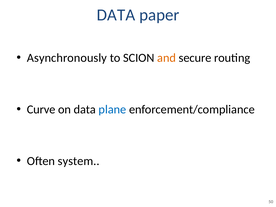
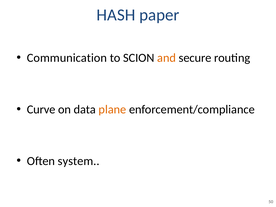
DATA at (116, 15): DATA -> HASH
Asynchronously: Asynchronously -> Communication
plane colour: blue -> orange
